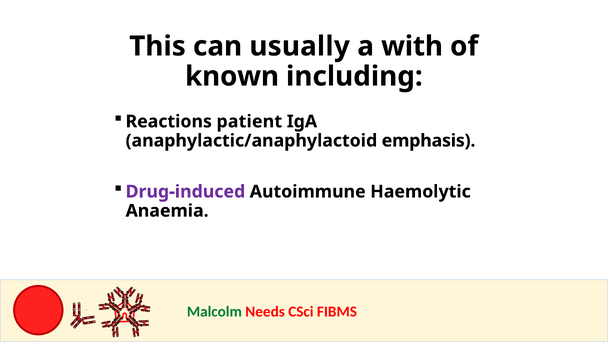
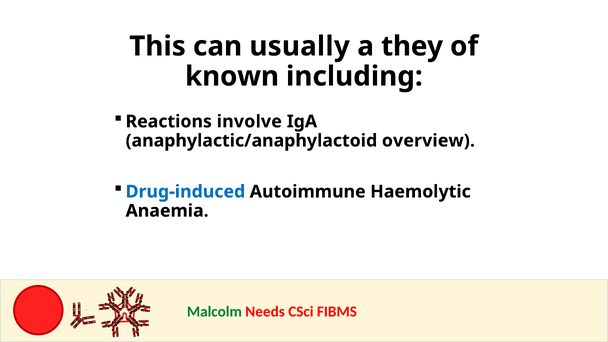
with: with -> they
patient: patient -> involve
emphasis: emphasis -> overview
Drug-induced colour: purple -> blue
